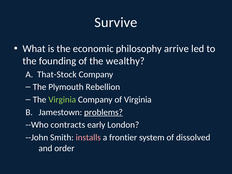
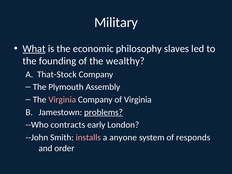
Survive: Survive -> Military
What underline: none -> present
arrive: arrive -> slaves
Rebellion: Rebellion -> Assembly
Virginia at (62, 100) colour: light green -> pink
frontier: frontier -> anyone
dissolved: dissolved -> responds
